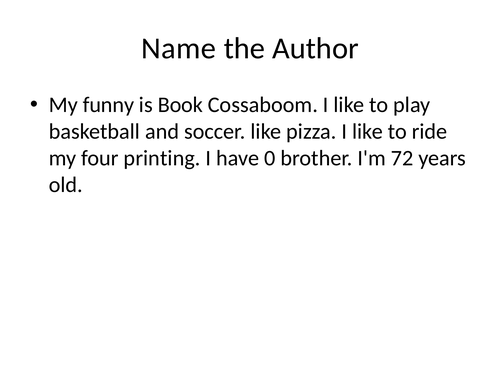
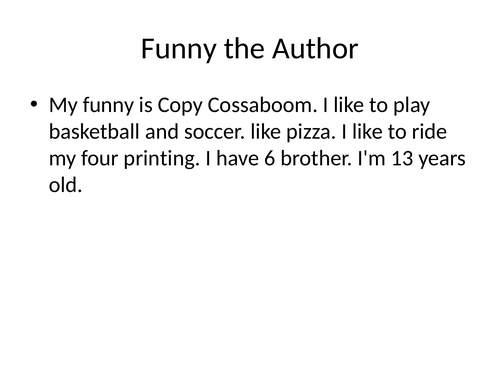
Name at (179, 48): Name -> Funny
Book: Book -> Copy
0: 0 -> 6
72: 72 -> 13
